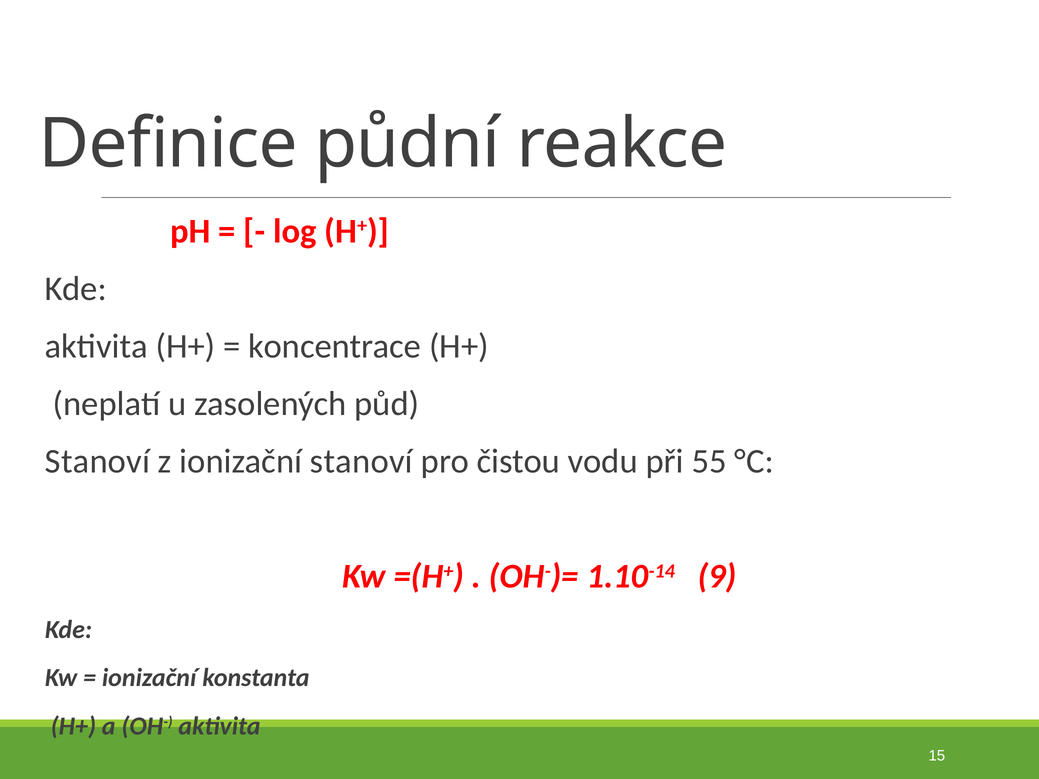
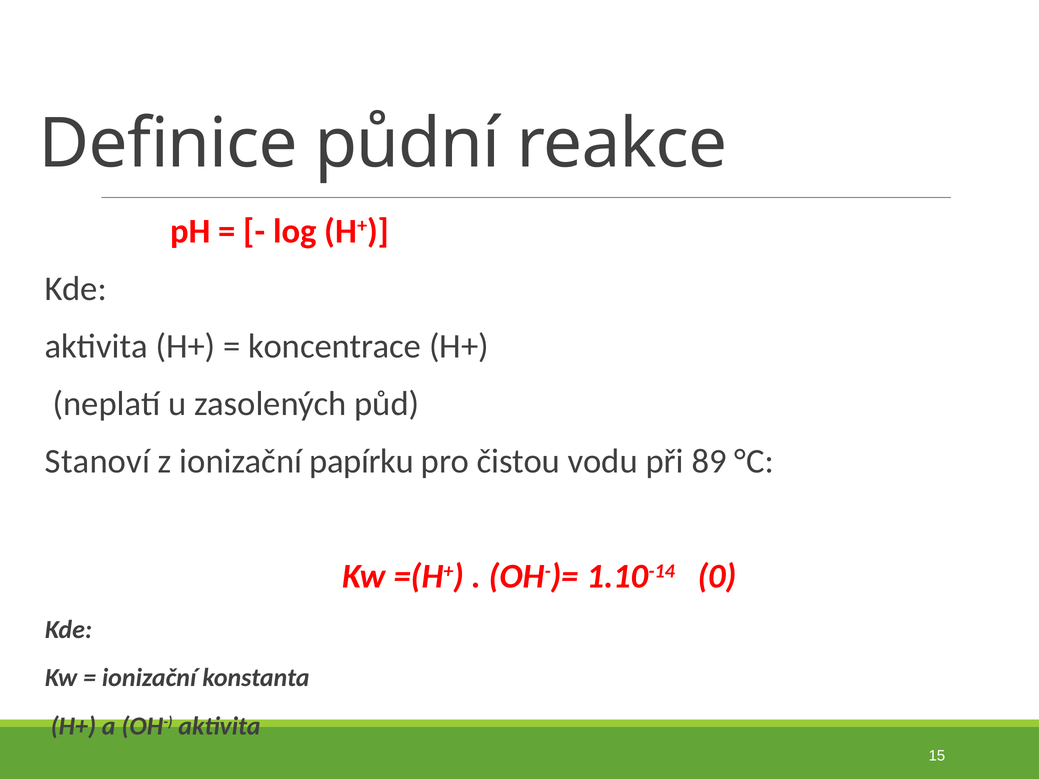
ionizační stanoví: stanoví -> papírku
55: 55 -> 89
9: 9 -> 0
